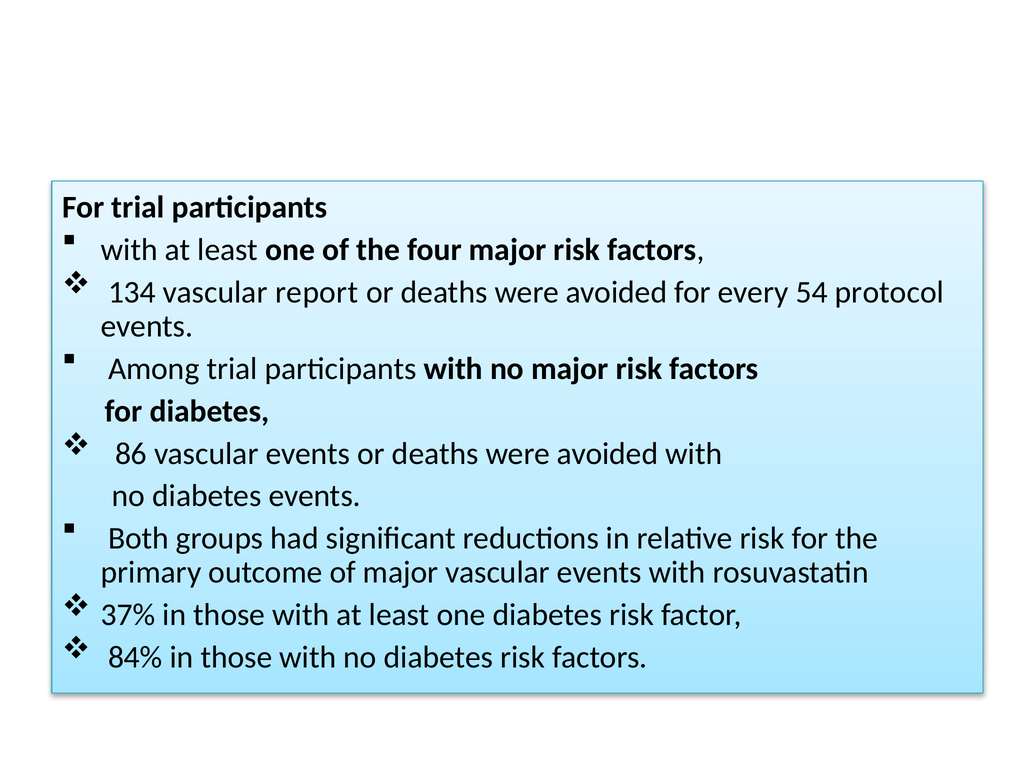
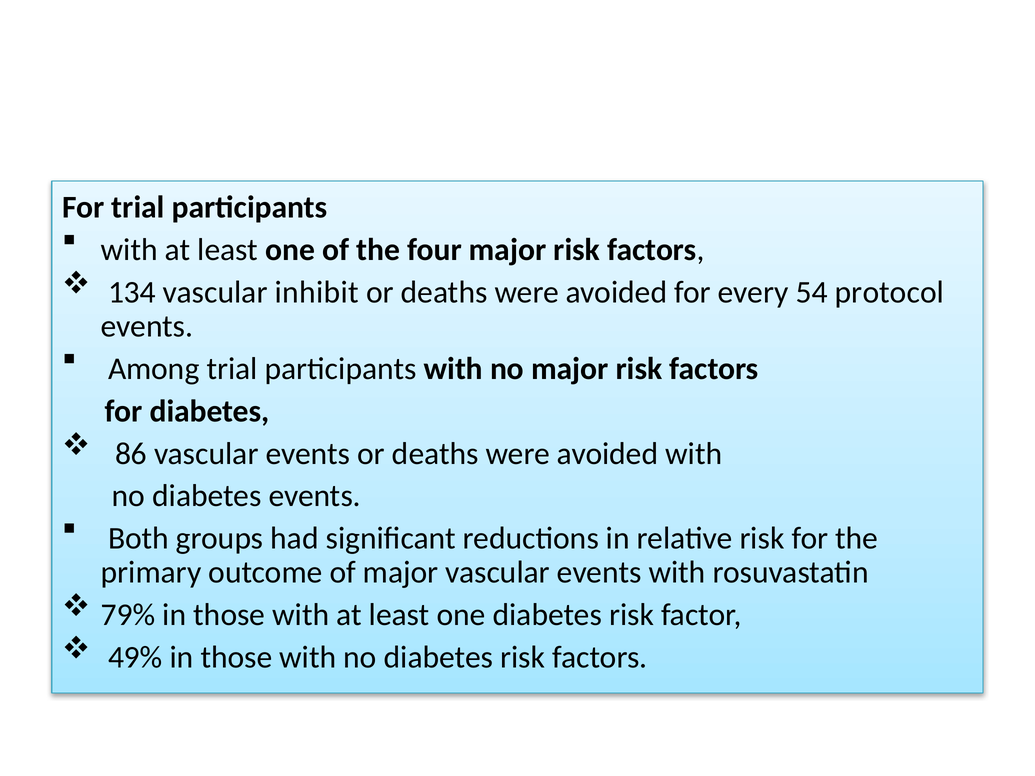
report: report -> inhibit
37%: 37% -> 79%
84%: 84% -> 49%
